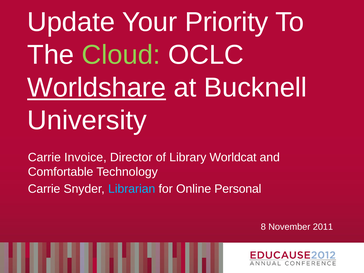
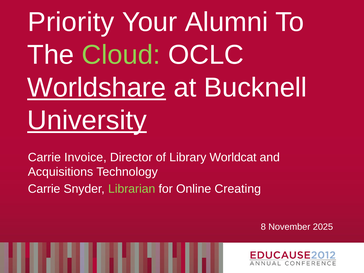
Update: Update -> Priority
Priority: Priority -> Alumni
University underline: none -> present
Comfortable: Comfortable -> Acquisitions
Librarian colour: light blue -> light green
Personal: Personal -> Creating
2011: 2011 -> 2025
